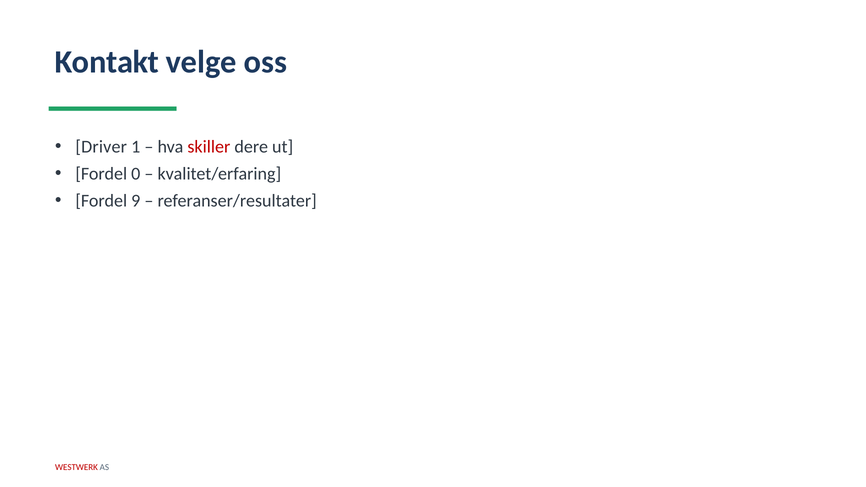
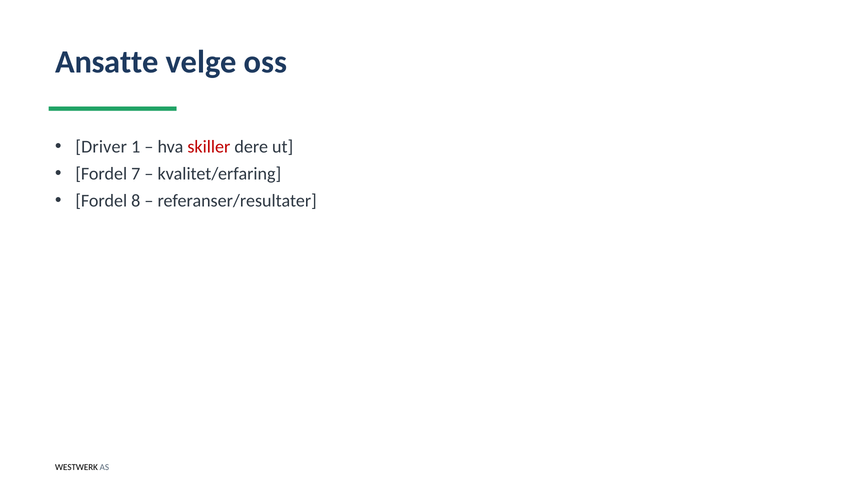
Kontakt: Kontakt -> Ansatte
0: 0 -> 7
9: 9 -> 8
WESTWERK colour: red -> black
